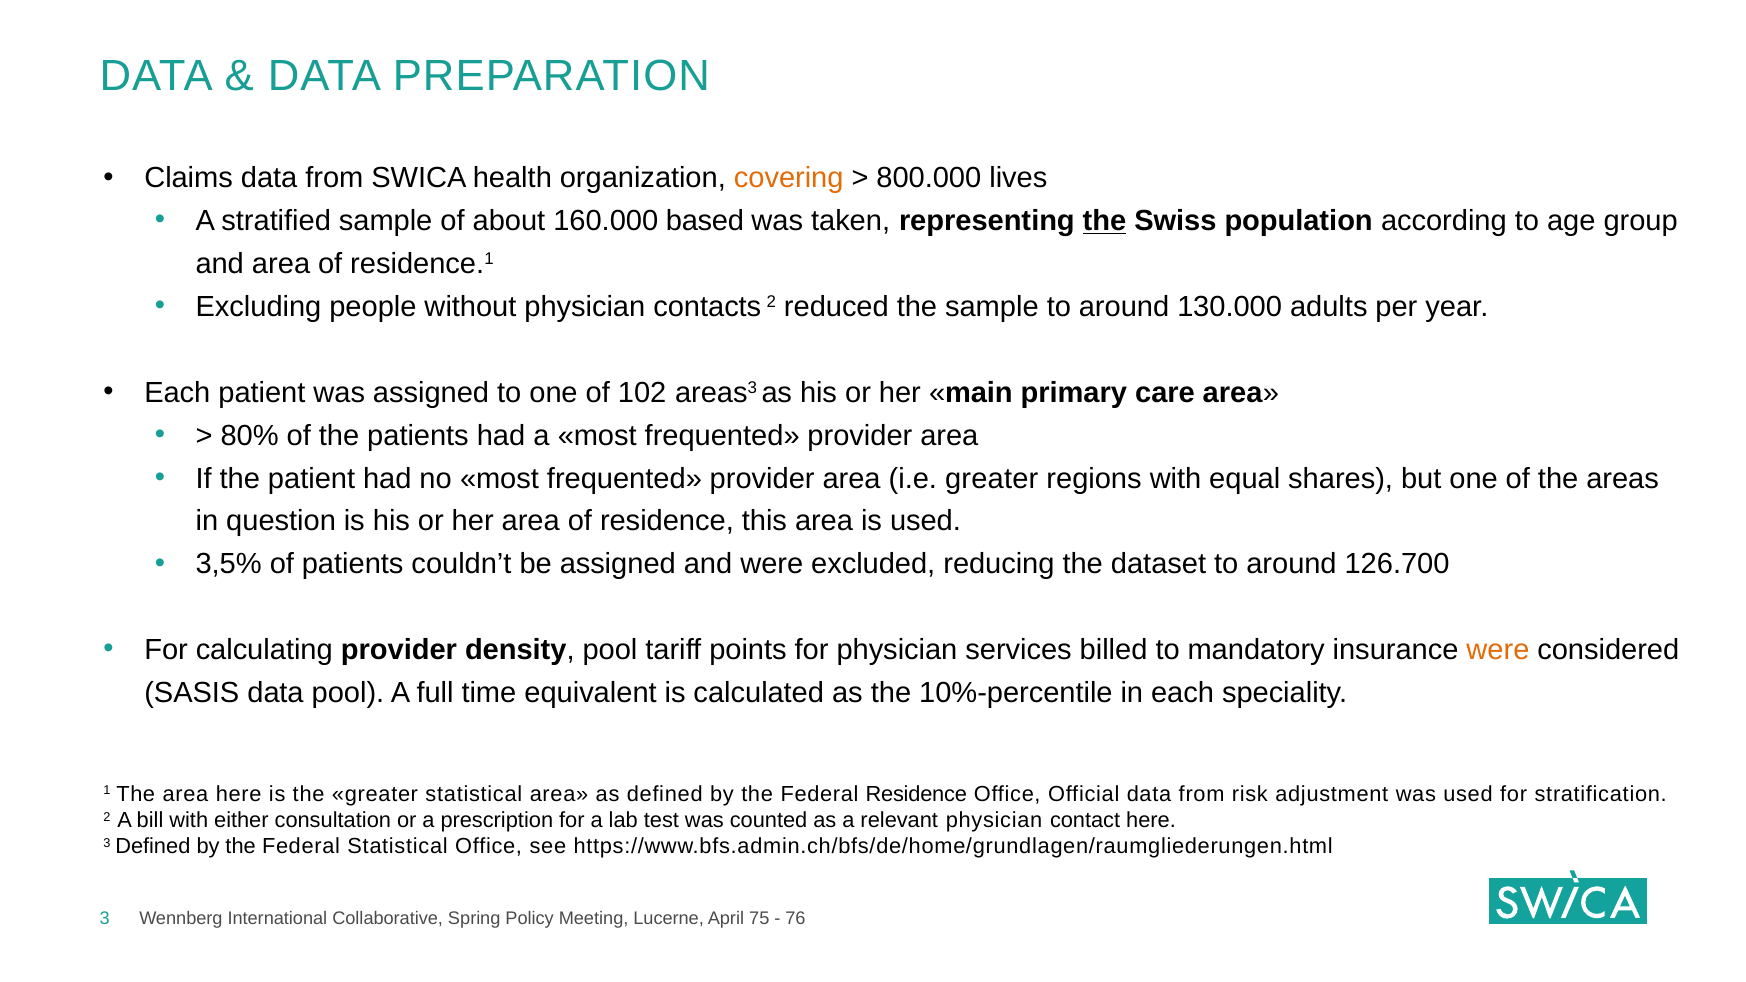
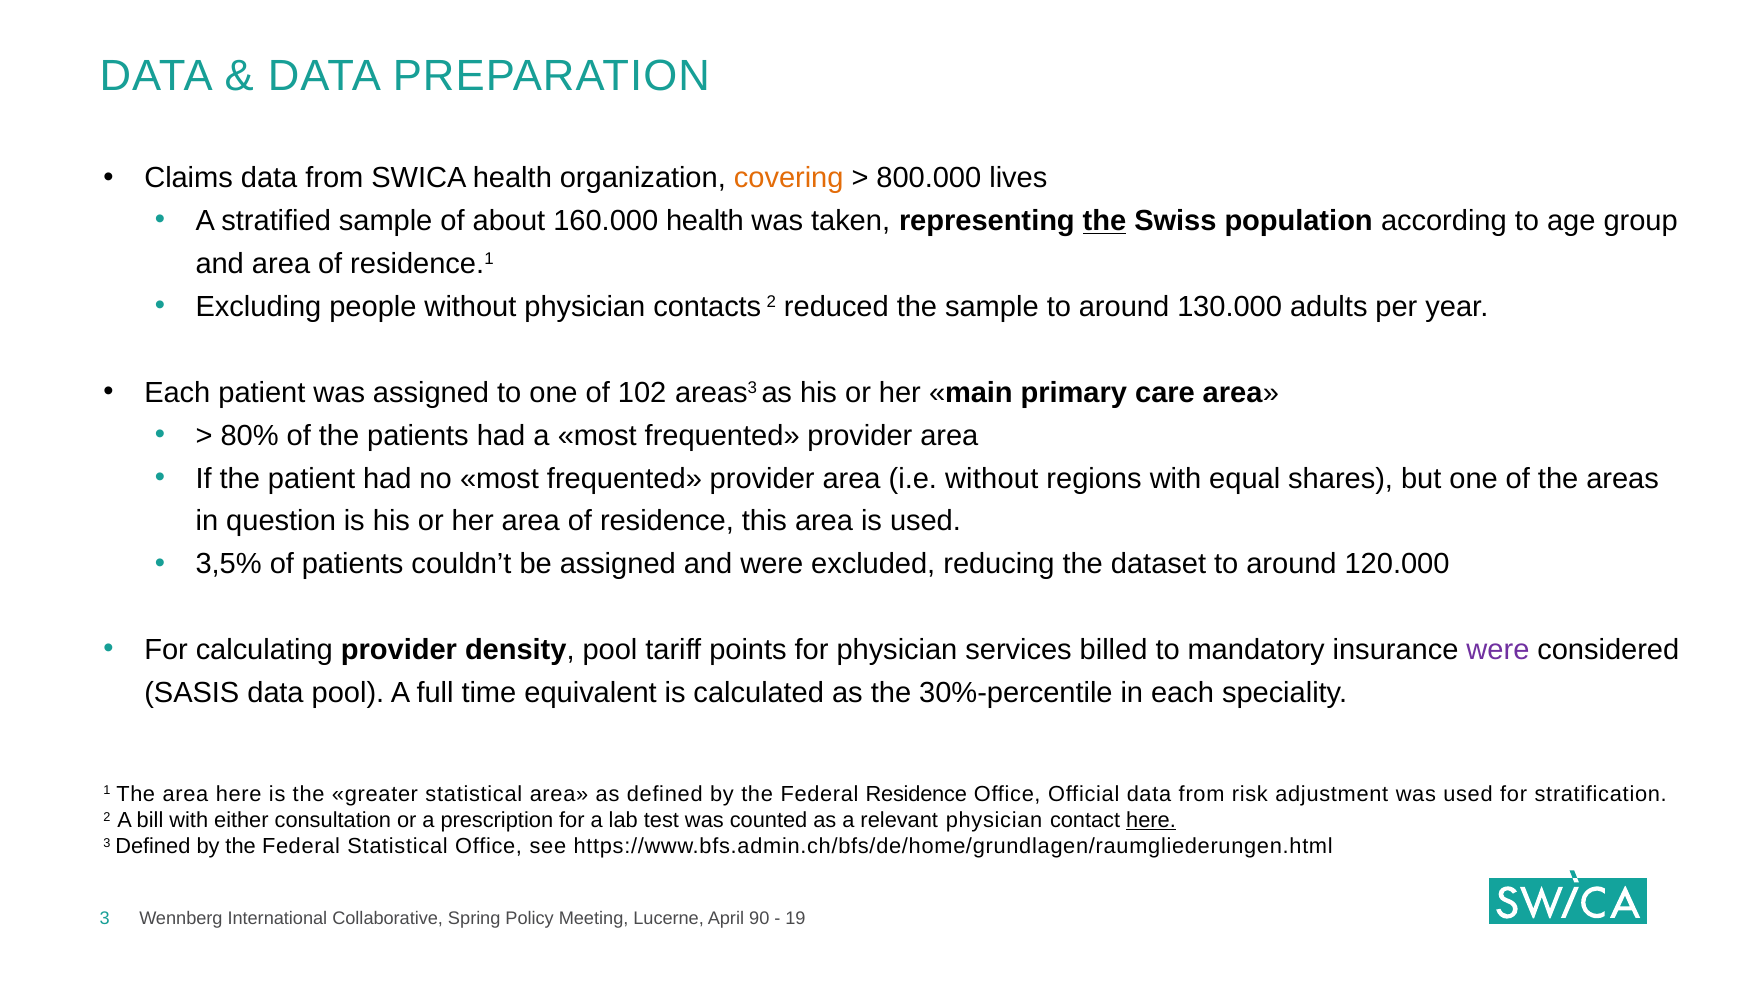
160.000 based: based -> health
i.e greater: greater -> without
126.700: 126.700 -> 120.000
were at (1498, 650) colour: orange -> purple
10%-percentile: 10%-percentile -> 30%-percentile
here at (1151, 821) underline: none -> present
75: 75 -> 90
76: 76 -> 19
